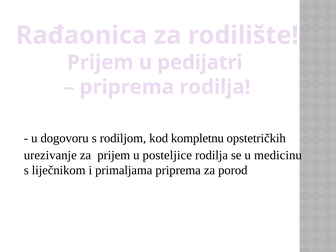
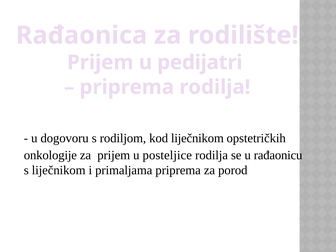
kod kompletnu: kompletnu -> liječnikom
urezivanje: urezivanje -> onkologije
medicinu: medicinu -> rađaonicu
